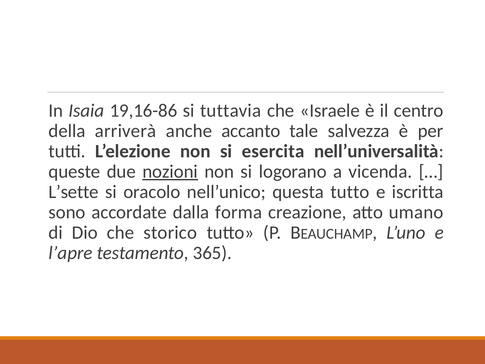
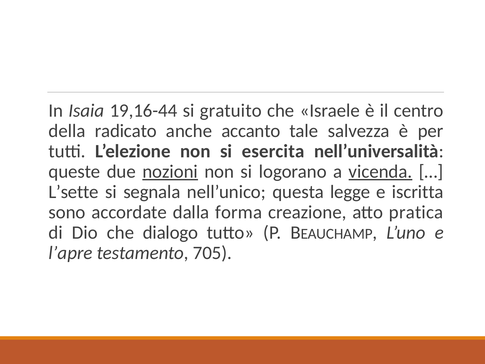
19,16-86: 19,16-86 -> 19,16-44
tuttavia: tuttavia -> gratuito
arriverà: arriverà -> radicato
vicenda underline: none -> present
oracolo: oracolo -> segnala
questa tutto: tutto -> legge
umano: umano -> pratica
storico: storico -> dialogo
365: 365 -> 705
